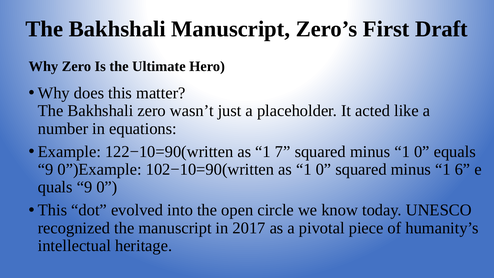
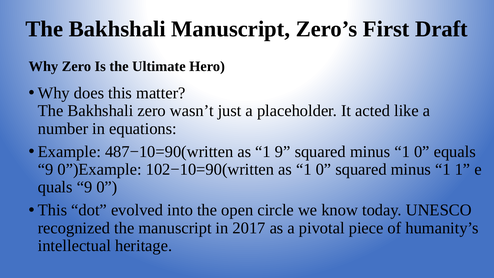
122−10=90(written: 122−10=90(written -> 487−10=90(written
1 7: 7 -> 9
1 6: 6 -> 1
